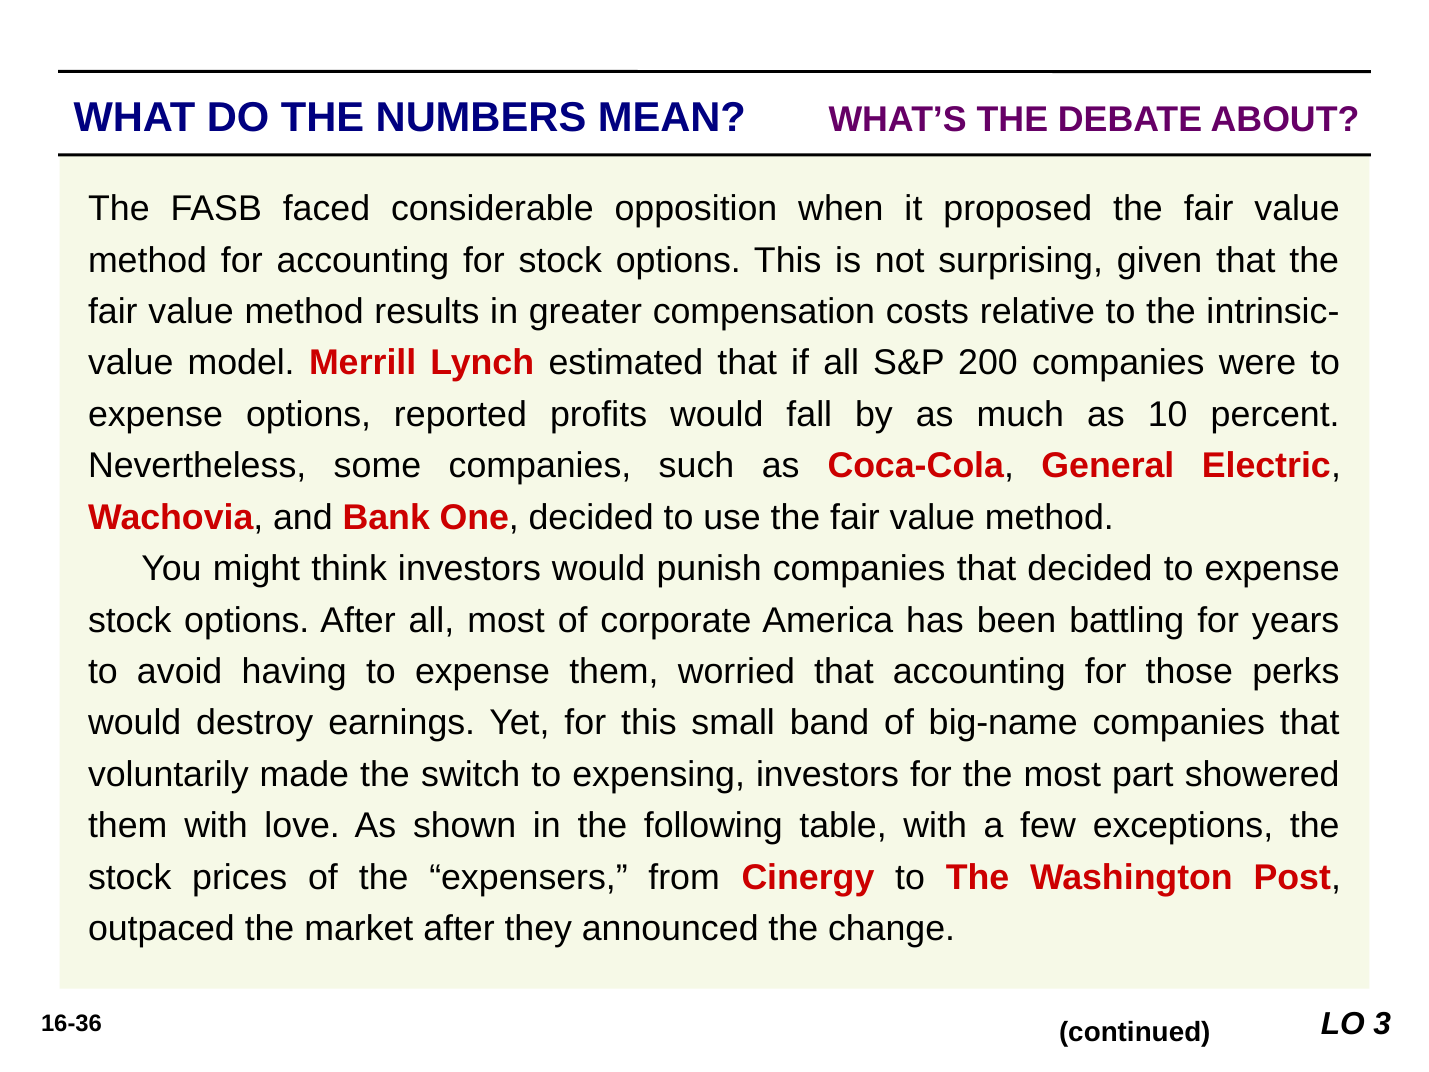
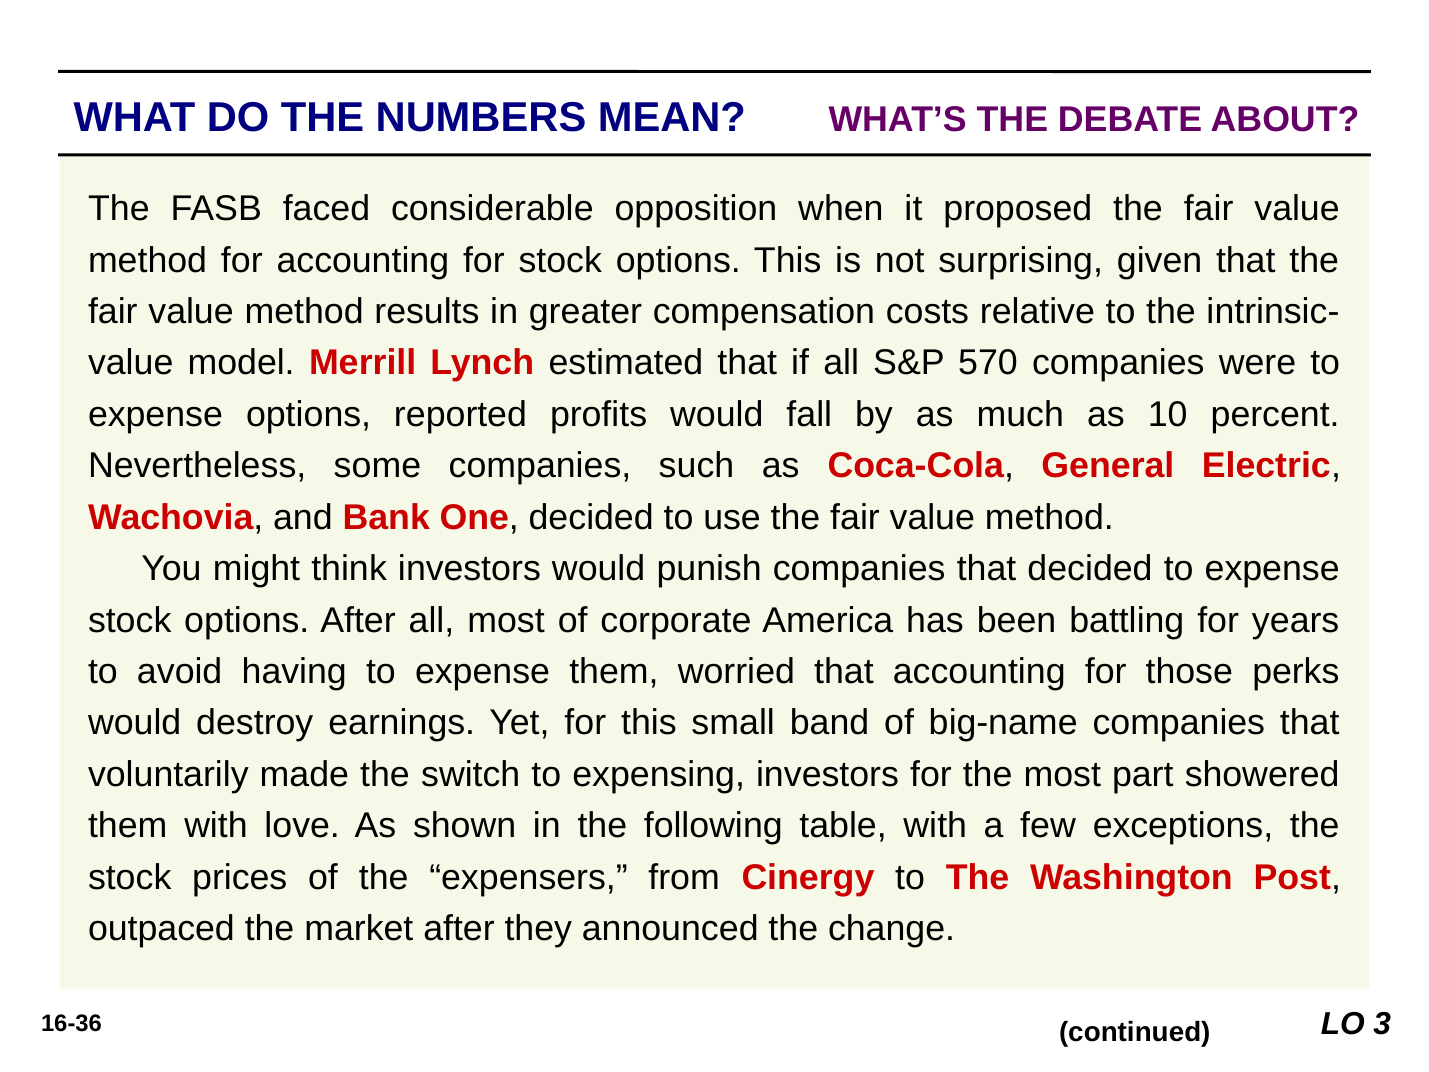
200: 200 -> 570
